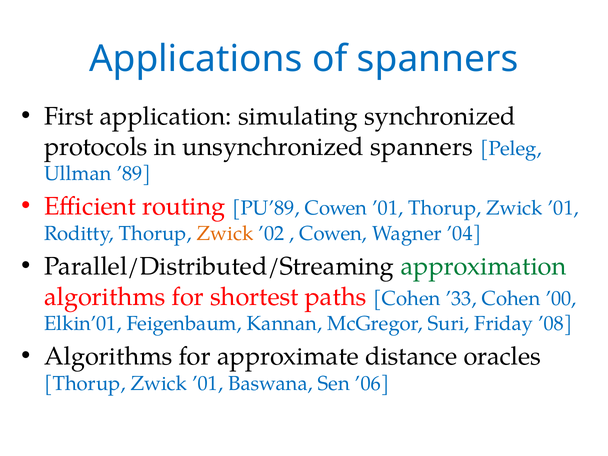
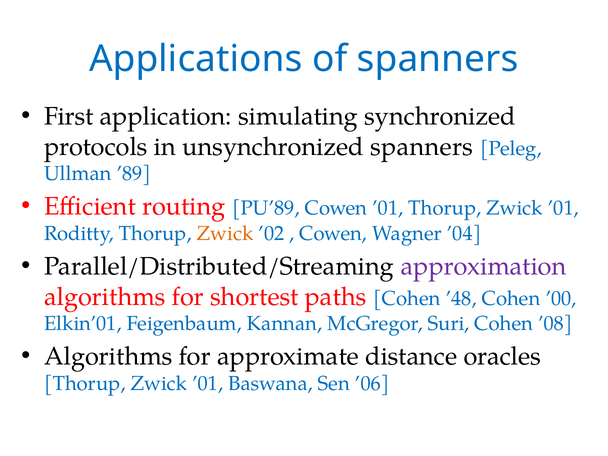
approximation colour: green -> purple
’33: ’33 -> ’48
Suri Friday: Friday -> Cohen
